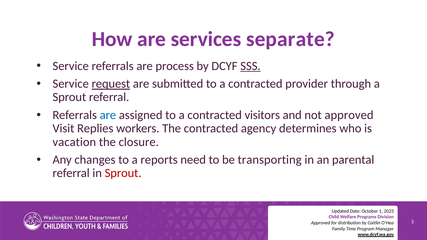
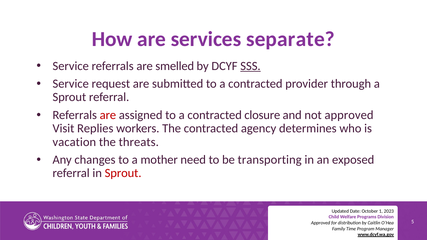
process: process -> smelled
request underline: present -> none
are at (108, 115) colour: blue -> red
visitors: visitors -> closure
closure: closure -> threats
reports: reports -> mother
parental: parental -> exposed
